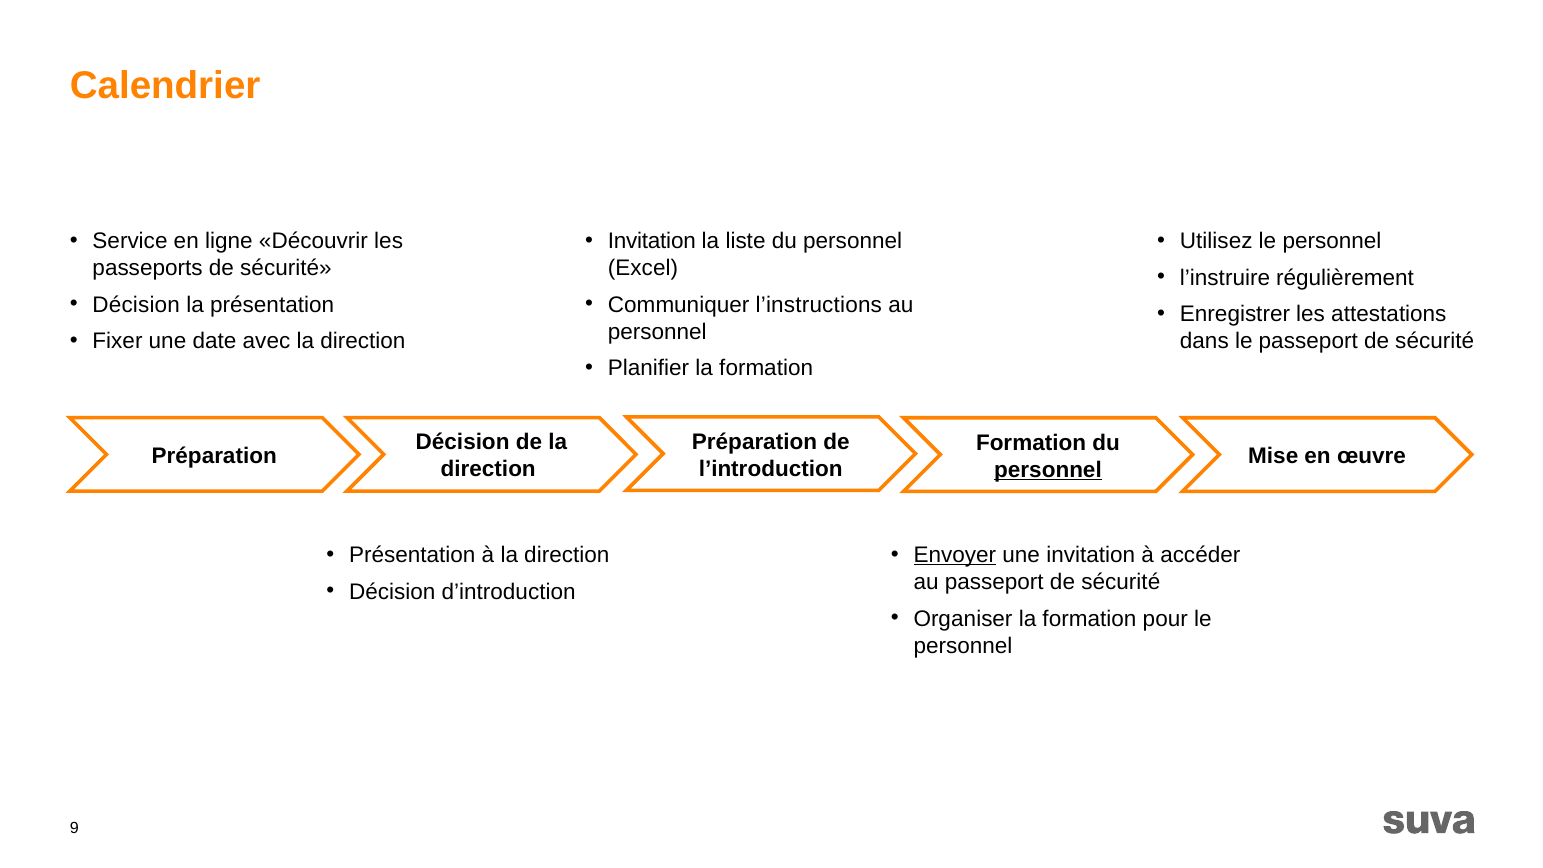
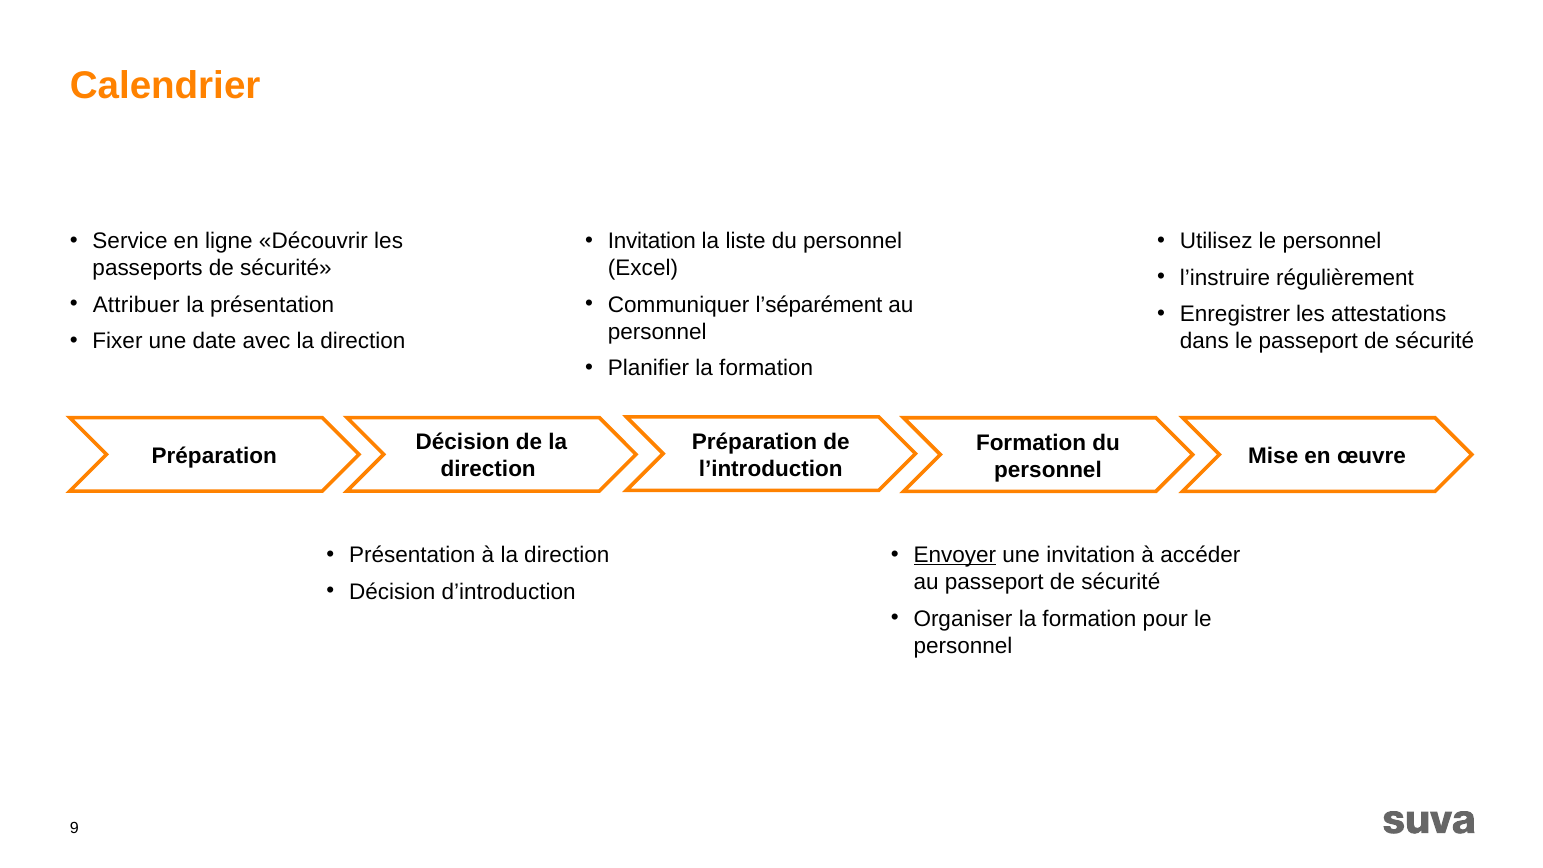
l’instructions: l’instructions -> l’séparément
Décision at (136, 305): Décision -> Attribuer
personnel at (1048, 470) underline: present -> none
